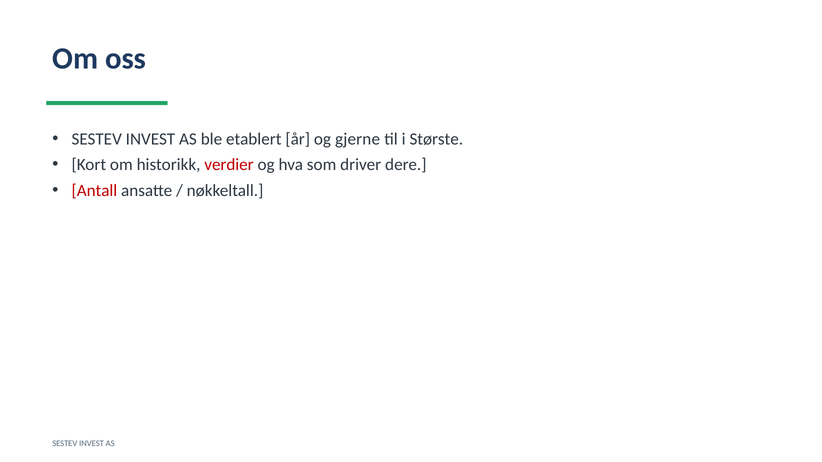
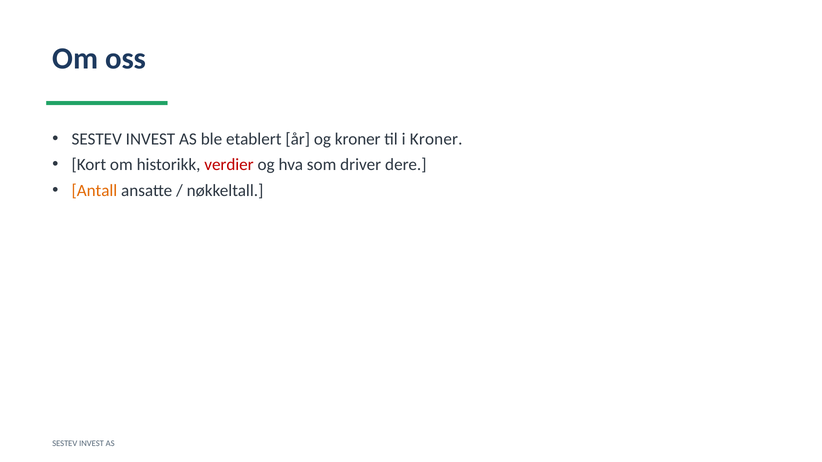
og gjerne: gjerne -> kroner
i Største: Største -> Kroner
Antall colour: red -> orange
